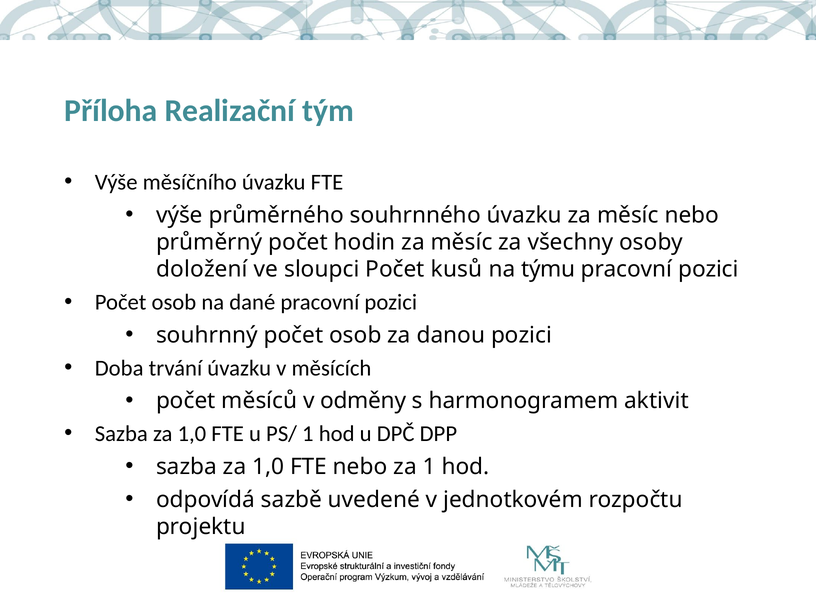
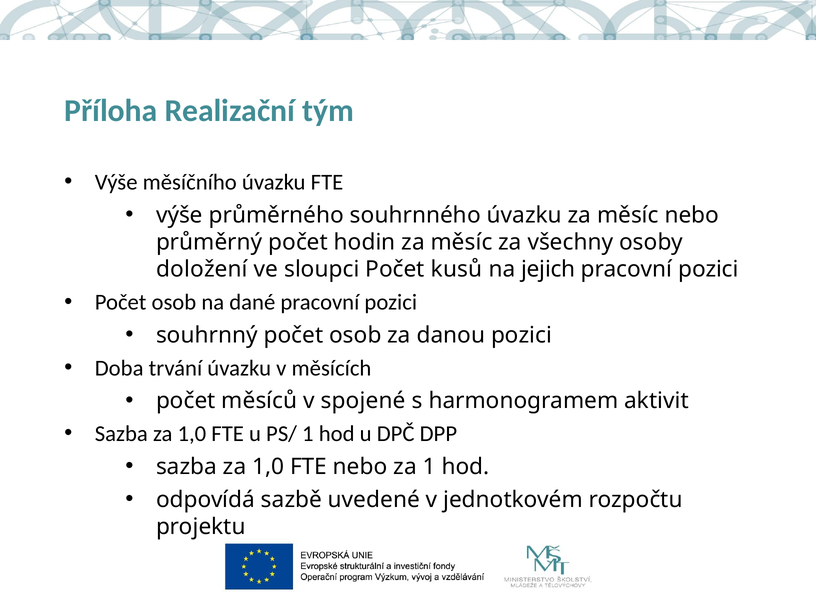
týmu: týmu -> jejich
odměny: odměny -> spojené
